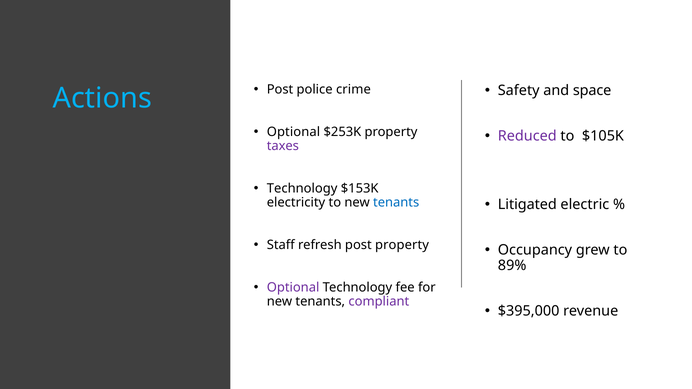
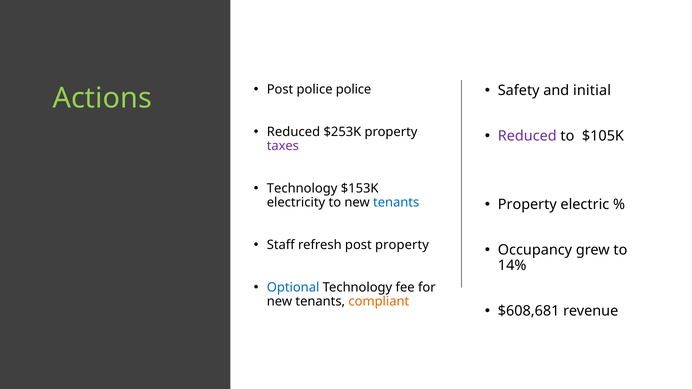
police crime: crime -> police
space: space -> initial
Actions colour: light blue -> light green
Optional at (293, 132): Optional -> Reduced
Litigated at (527, 205): Litigated -> Property
89%: 89% -> 14%
Optional at (293, 287) colour: purple -> blue
compliant colour: purple -> orange
$395,000: $395,000 -> $608,681
